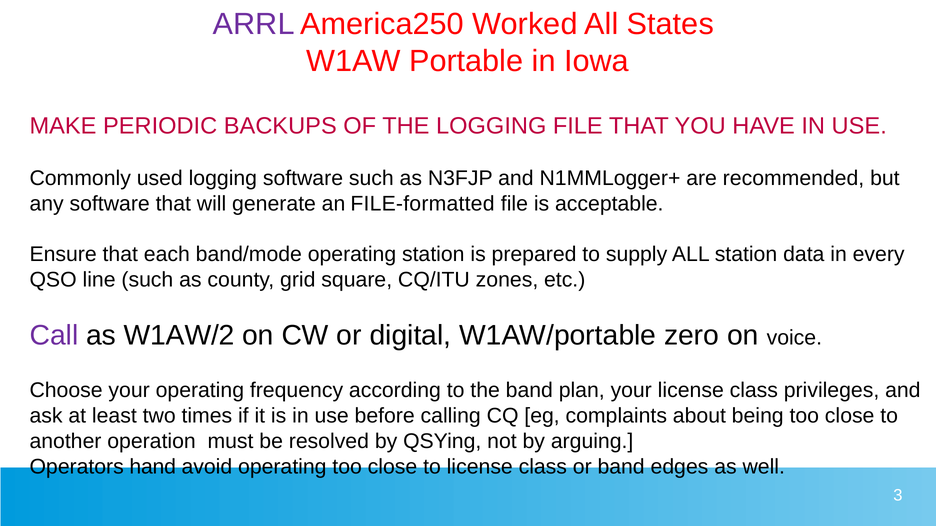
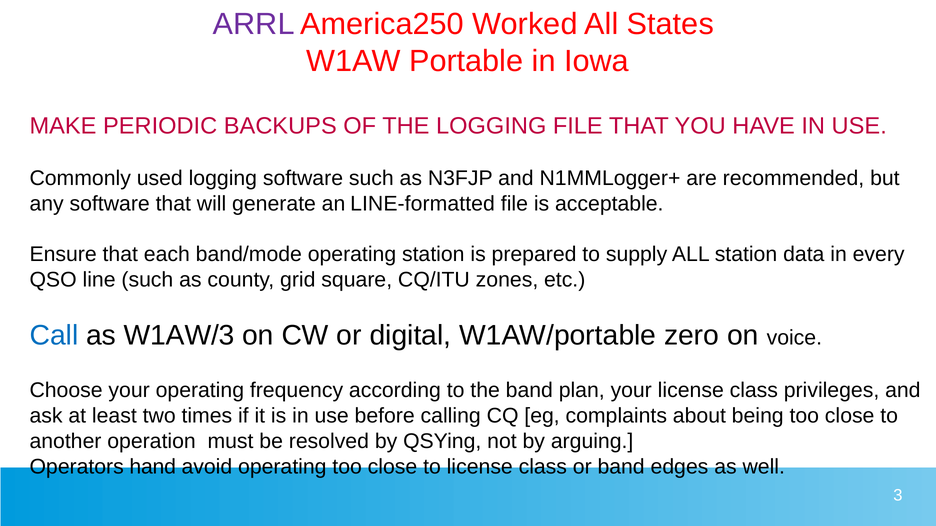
FILE‐formatted: FILE‐formatted -> LINE‐formatted
Call colour: purple -> blue
W1AW/2: W1AW/2 -> W1AW/3
